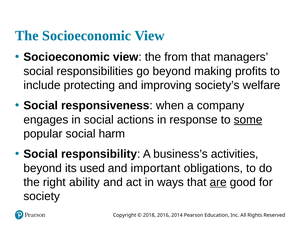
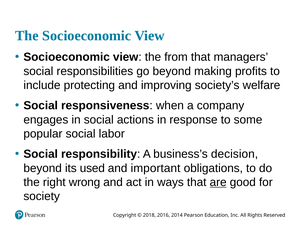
some underline: present -> none
harm: harm -> labor
activities: activities -> decision
ability: ability -> wrong
